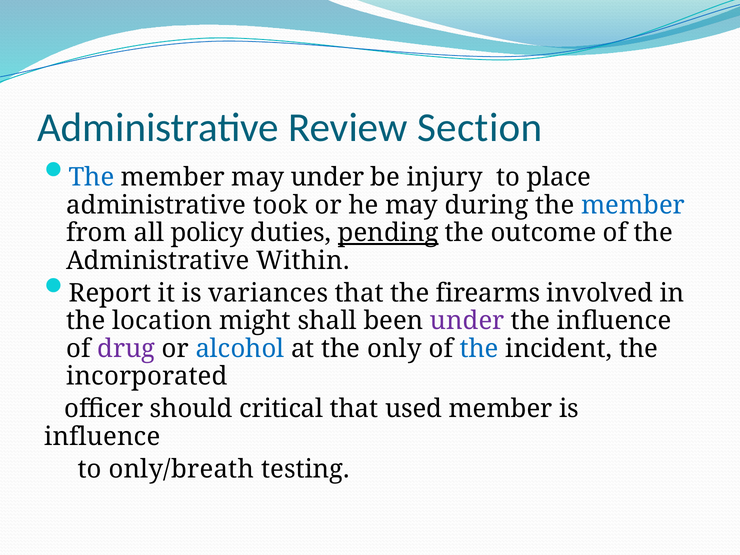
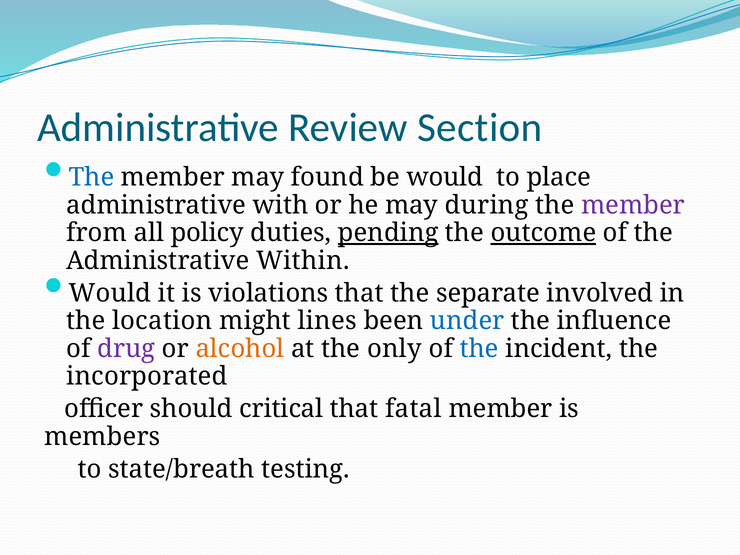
may under: under -> found
be injury: injury -> would
took: took -> with
member at (633, 205) colour: blue -> purple
outcome underline: none -> present
Report at (110, 293): Report -> Would
variances: variances -> violations
firearms: firearms -> separate
shall: shall -> lines
under at (467, 321) colour: purple -> blue
alcohol colour: blue -> orange
used: used -> fatal
influence at (102, 437): influence -> members
only/breath: only/breath -> state/breath
